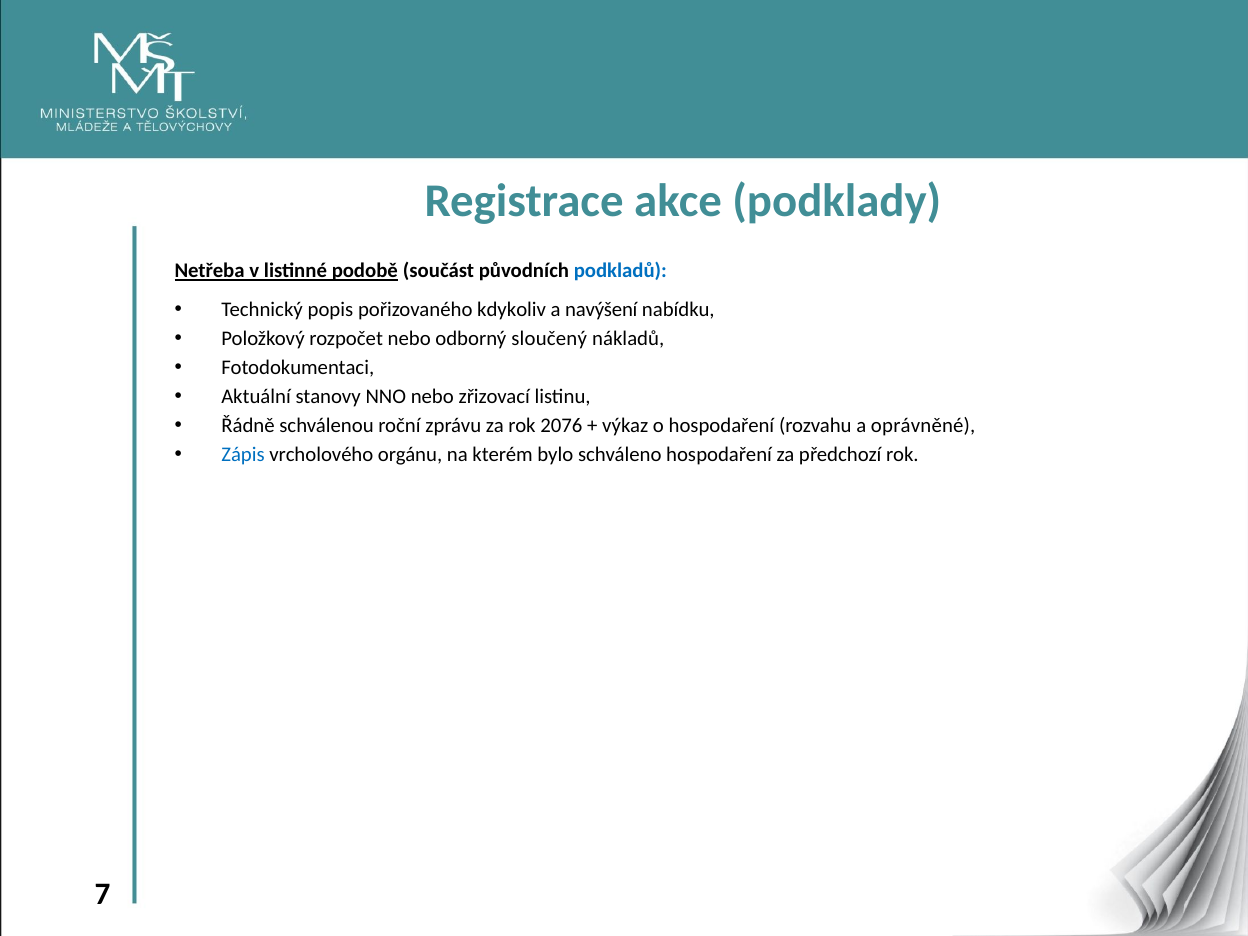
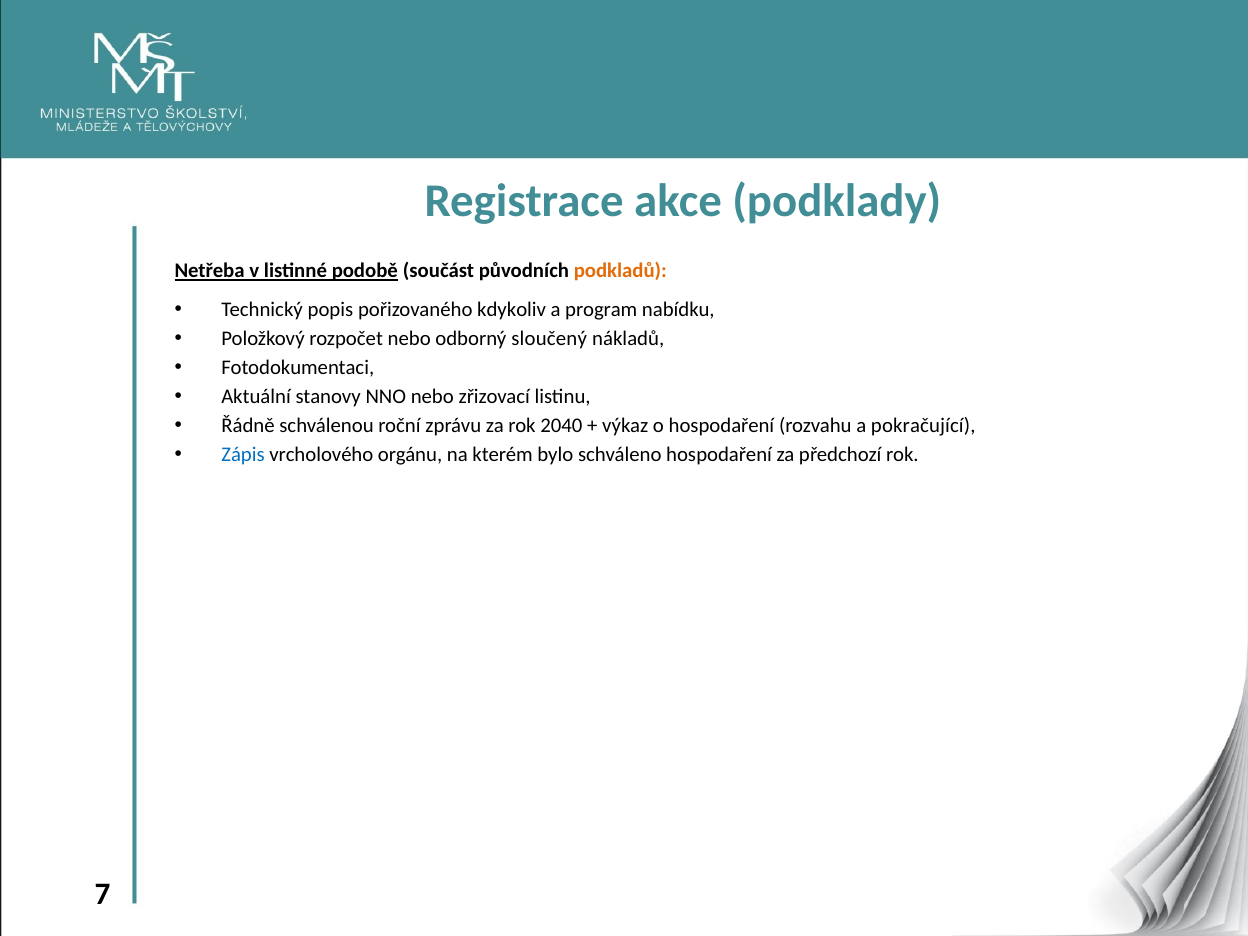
podkladů colour: blue -> orange
navýšení: navýšení -> program
2076: 2076 -> 2040
oprávněné: oprávněné -> pokračující
